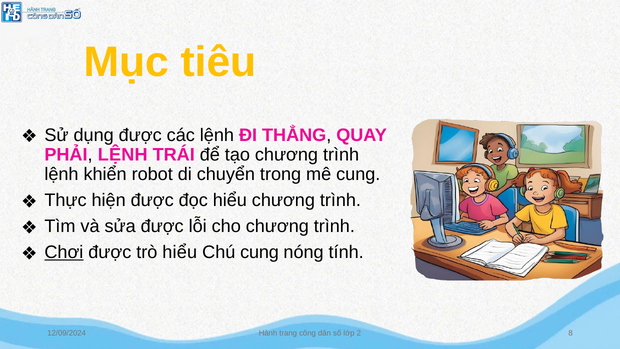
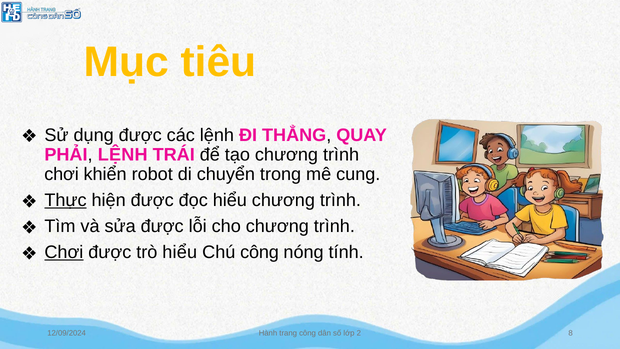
lệnh at (62, 174): lệnh -> chơi
Thực underline: none -> present
Chú cung: cung -> công
